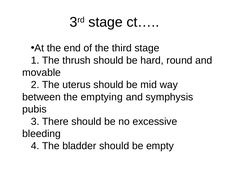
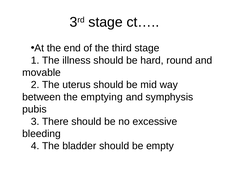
thrush: thrush -> illness
